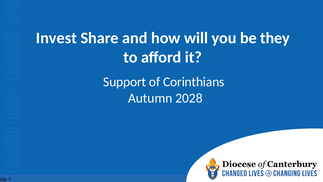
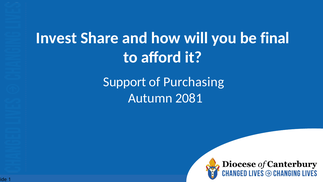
they: they -> final
Corinthians: Corinthians -> Purchasing
2028: 2028 -> 2081
